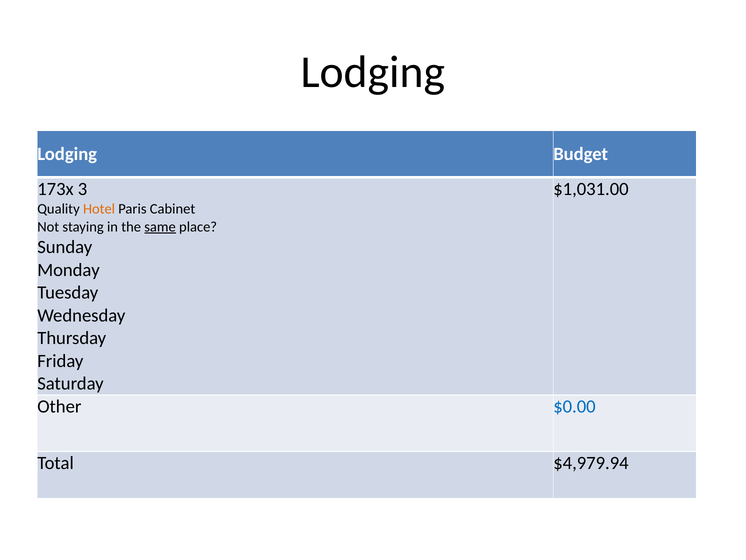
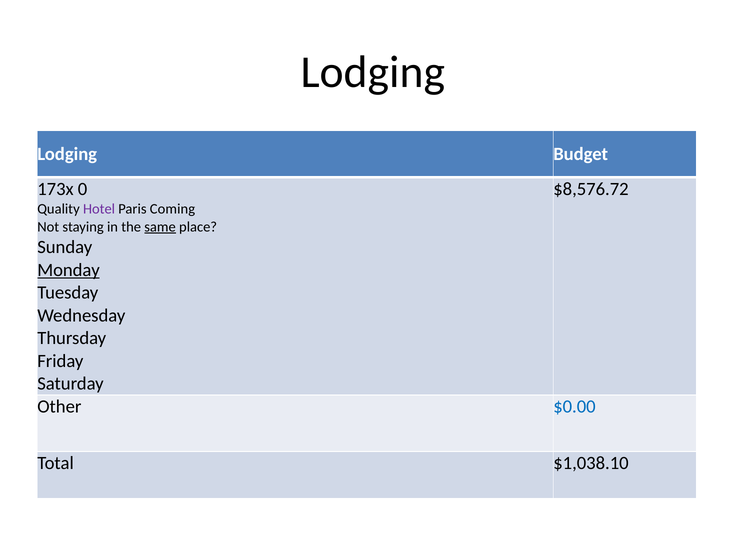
3: 3 -> 0
$1,031.00: $1,031.00 -> $8,576.72
Hotel colour: orange -> purple
Cabinet: Cabinet -> Coming
Monday underline: none -> present
$4,979.94: $4,979.94 -> $1,038.10
